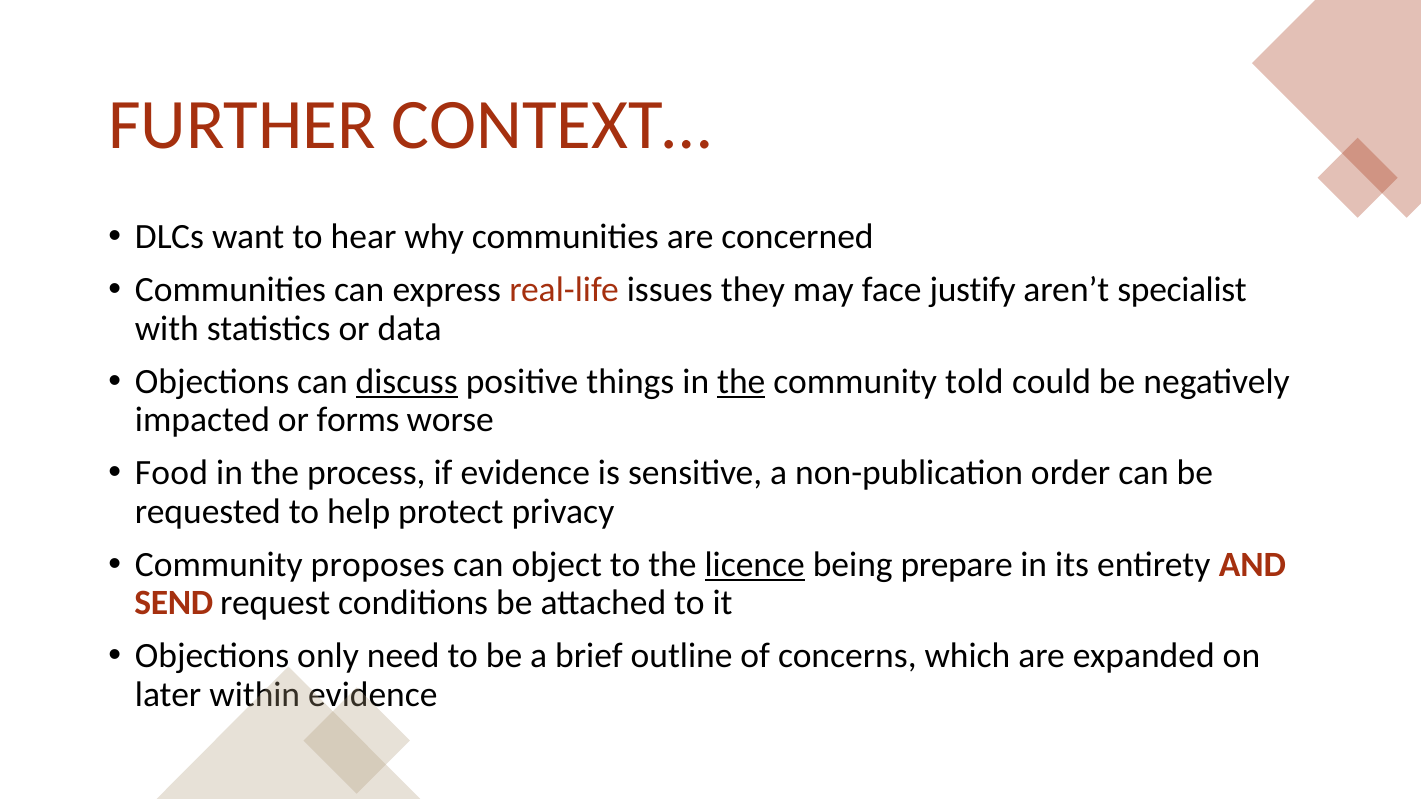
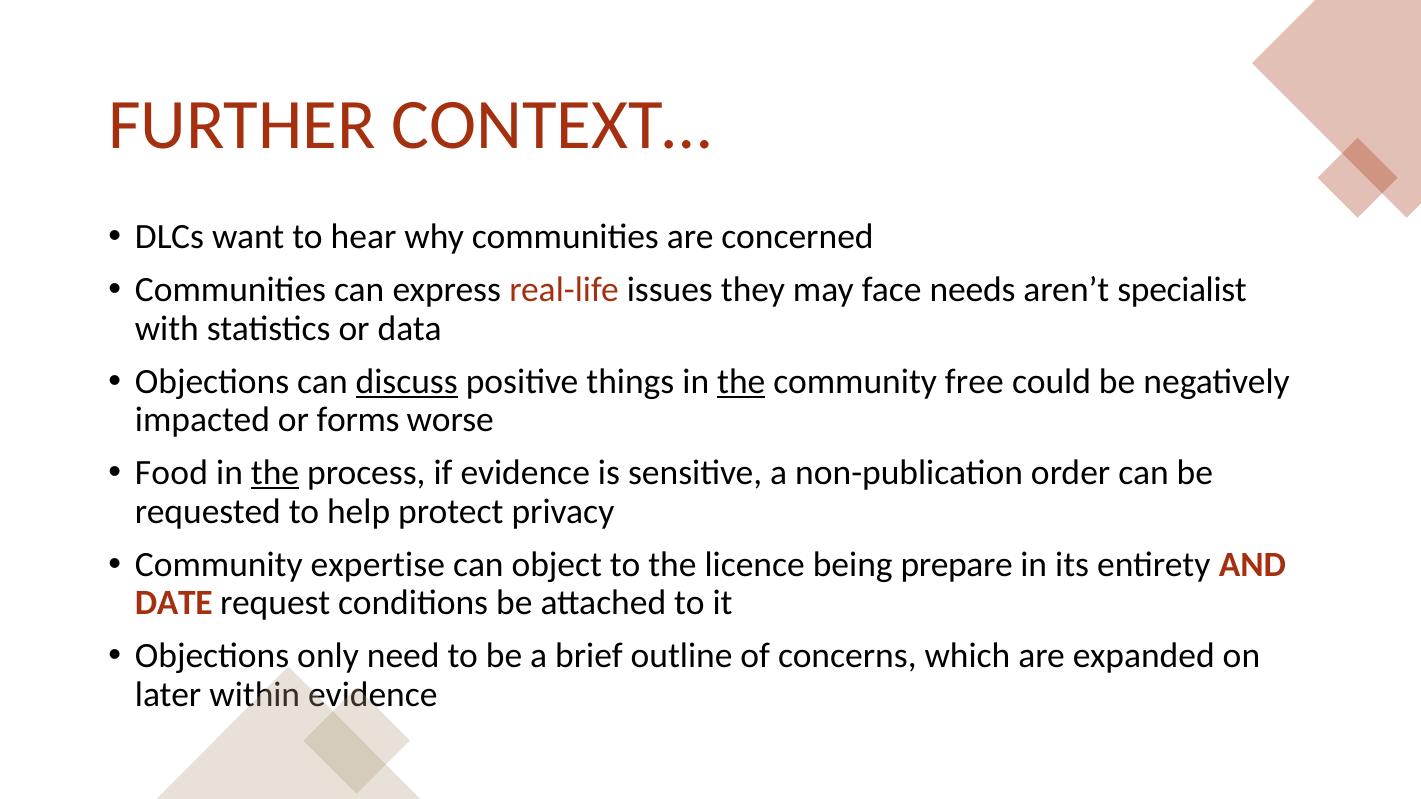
justify: justify -> needs
told: told -> free
the at (275, 473) underline: none -> present
proposes: proposes -> expertise
licence underline: present -> none
SEND: SEND -> DATE
